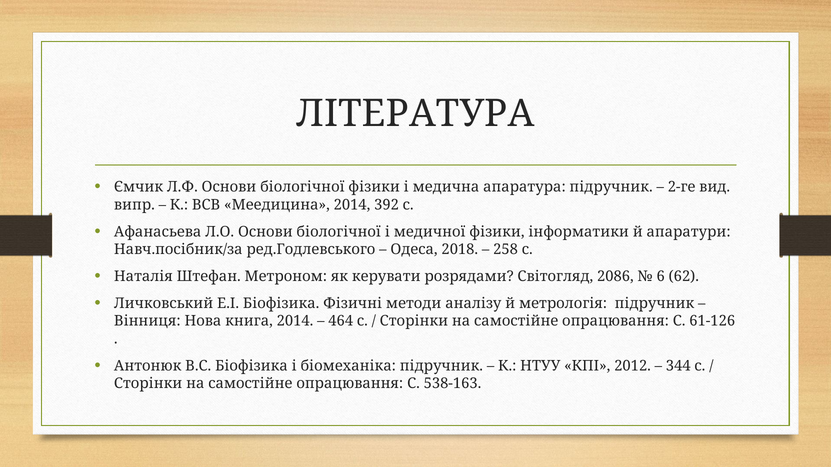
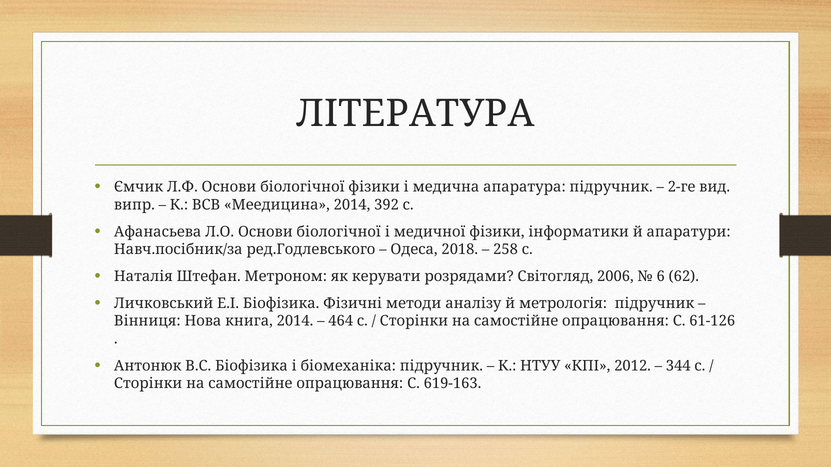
2086: 2086 -> 2006
538-163: 538-163 -> 619-163
